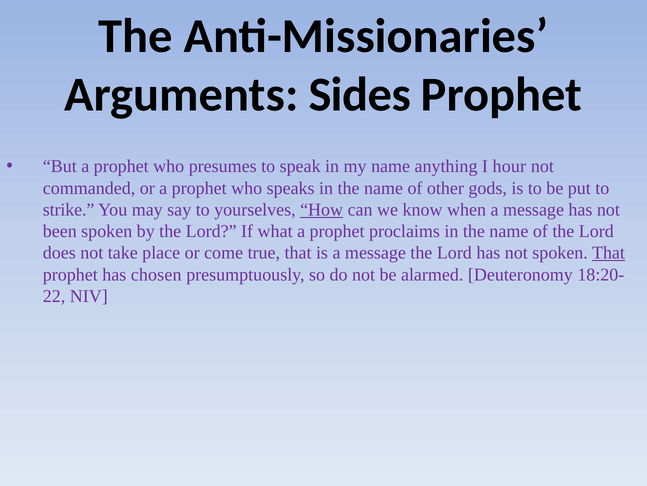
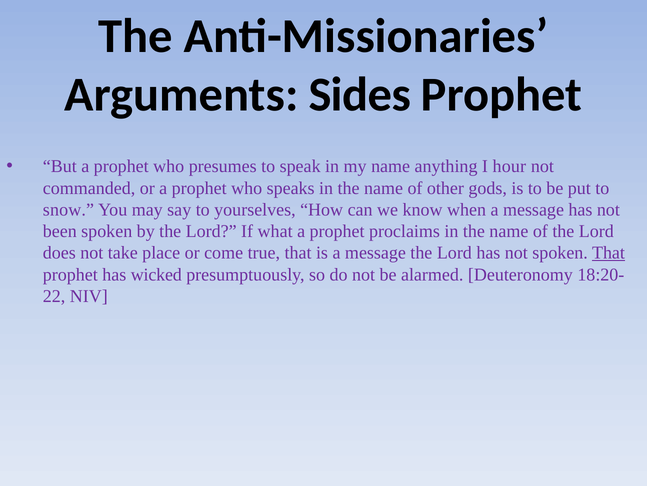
strike: strike -> snow
How underline: present -> none
chosen: chosen -> wicked
